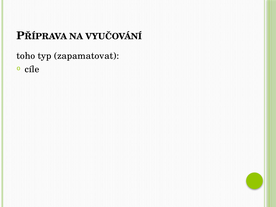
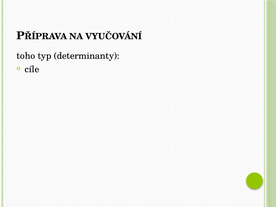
zapamatovat: zapamatovat -> determinanty
